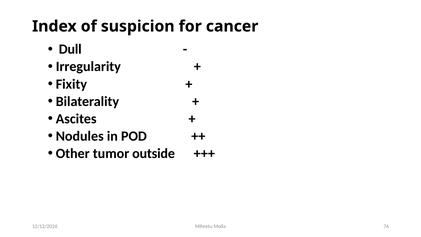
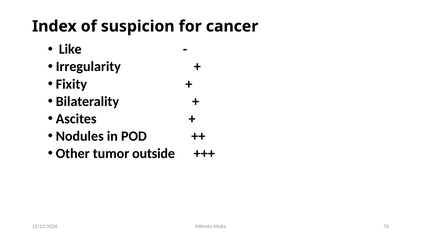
Dull: Dull -> Like
